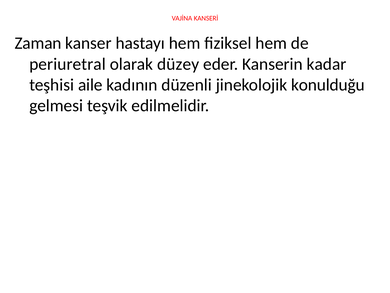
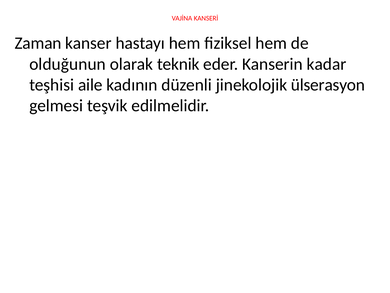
periuretral: periuretral -> olduğunun
düzey: düzey -> teknik
konulduğu: konulduğu -> ülserasyon
